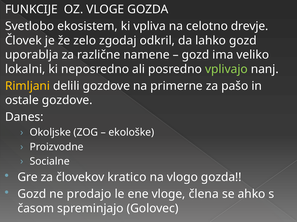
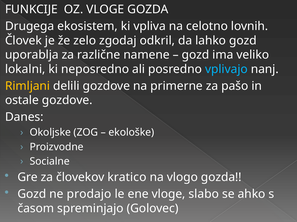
Svetlobo: Svetlobo -> Drugega
drevje: drevje -> lovnih
vplivajo colour: light green -> light blue
člena: člena -> slabo
